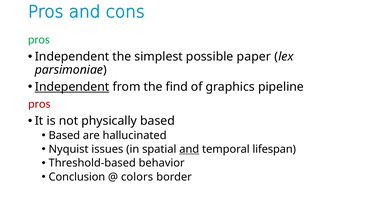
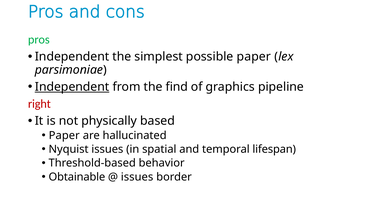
pros at (39, 104): pros -> right
Based at (64, 136): Based -> Paper
and at (189, 150) underline: present -> none
Conclusion: Conclusion -> Obtainable
colors at (137, 177): colors -> issues
